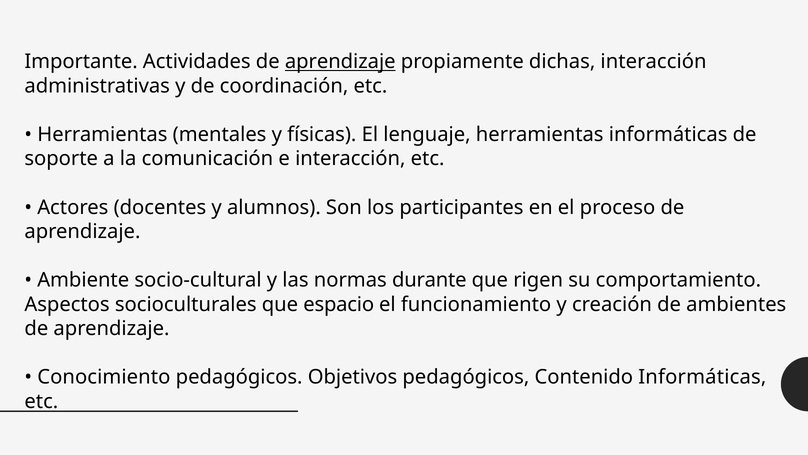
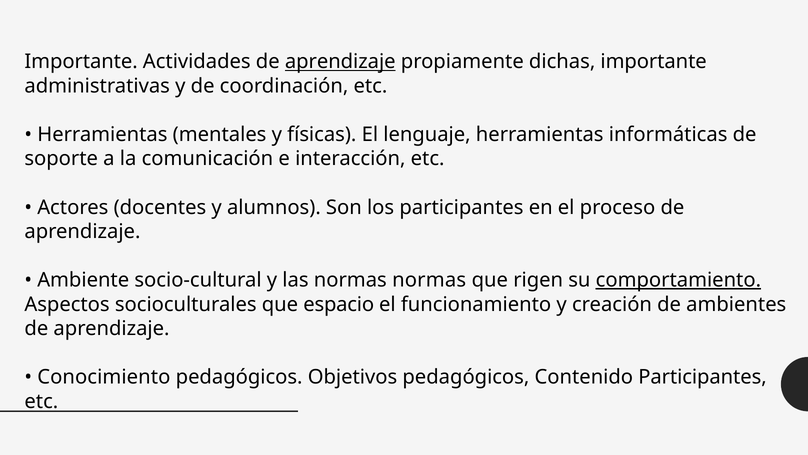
dichas interacción: interacción -> importante
normas durante: durante -> normas
comportamiento underline: none -> present
Contenido Informáticas: Informáticas -> Participantes
